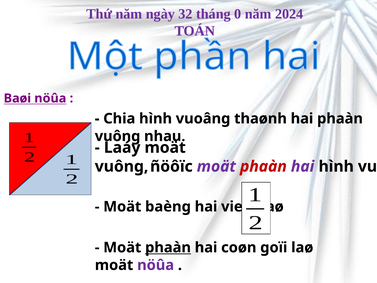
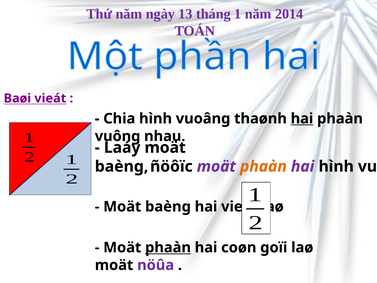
32: 32 -> 13
tháng 0: 0 -> 1
2024: 2024 -> 2014
Baøi nöûa: nöûa -> vieát
hai at (302, 118) underline: none -> present
vuông at (122, 166): vuông -> baèng
phaàn at (263, 166) colour: red -> orange
